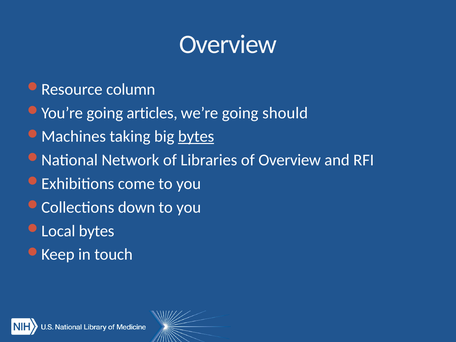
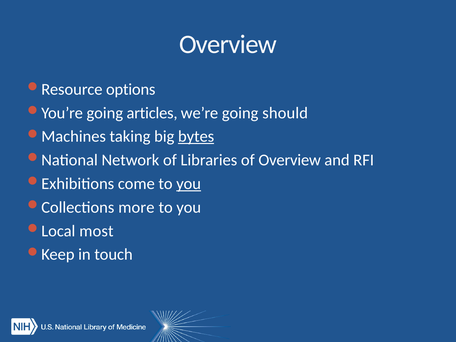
column: column -> options
you at (189, 184) underline: none -> present
down: down -> more
bytes at (97, 231): bytes -> most
